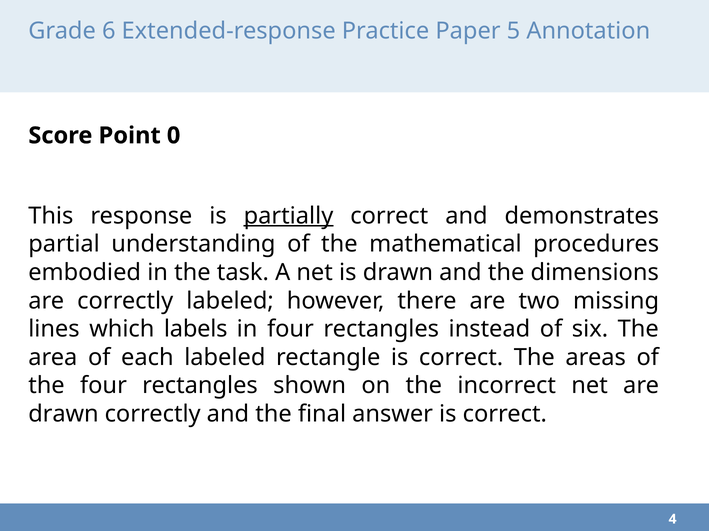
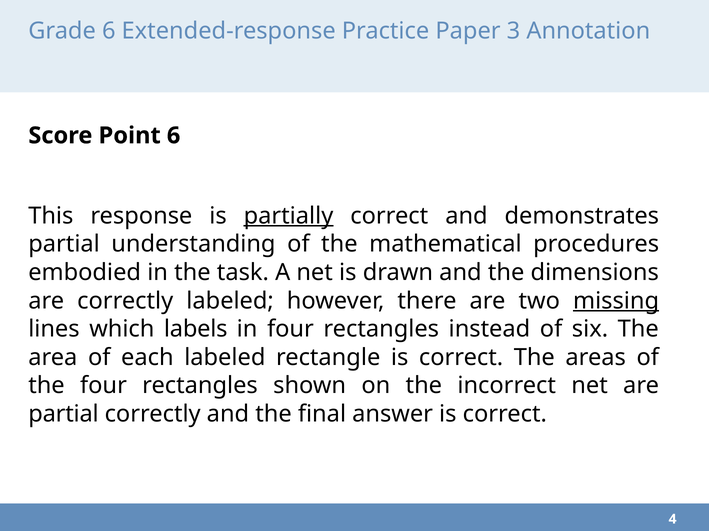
5: 5 -> 3
Point 0: 0 -> 6
missing underline: none -> present
drawn at (63, 415): drawn -> partial
